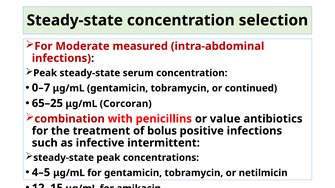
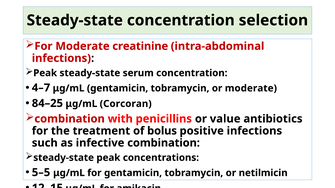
measured: measured -> creatinine
0–7: 0–7 -> 4–7
or continued: continued -> moderate
65–25: 65–25 -> 84–25
infective intermittent: intermittent -> combination
4–5: 4–5 -> 5–5
